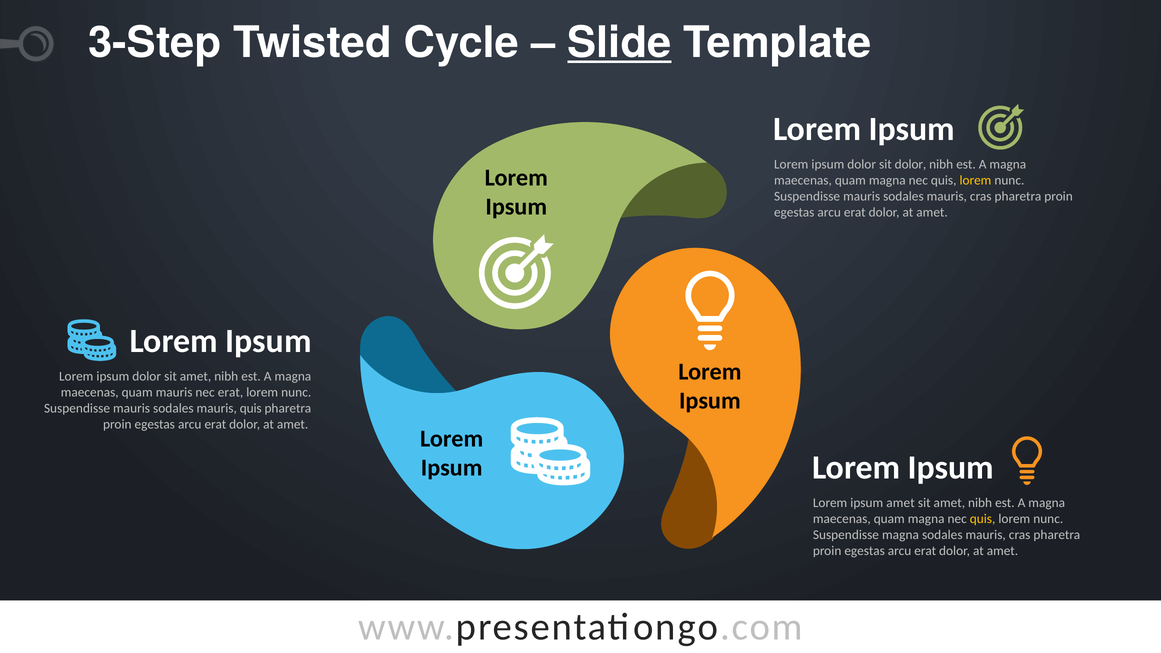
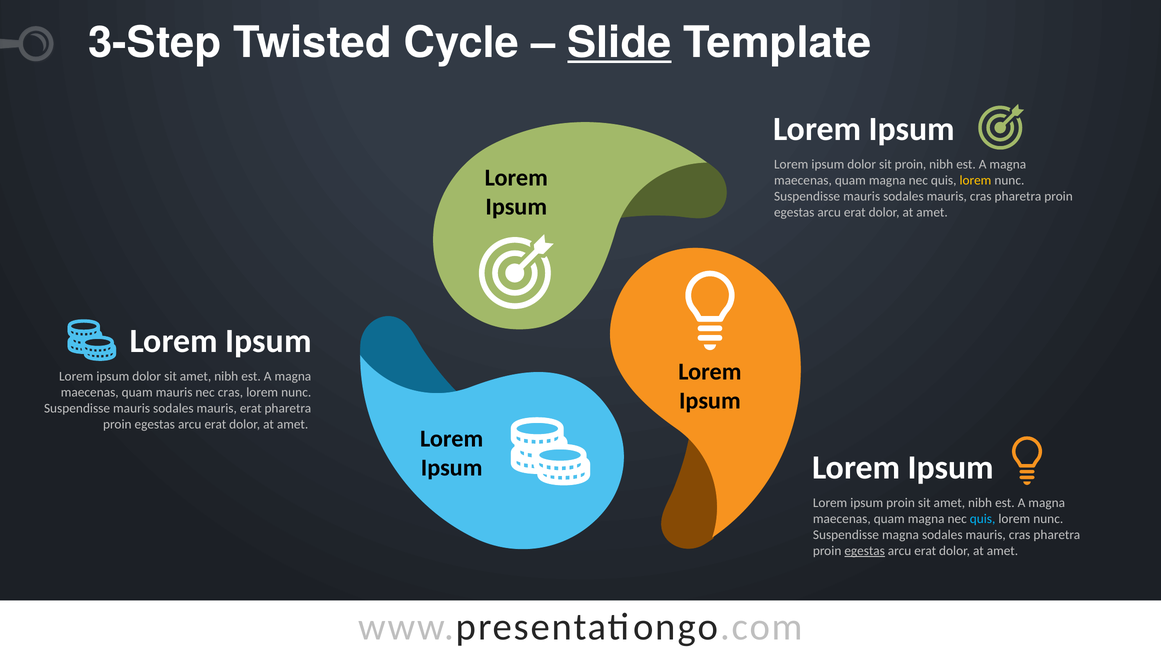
sit dolor: dolor -> proin
nec erat: erat -> cras
mauris quis: quis -> erat
ipsum amet: amet -> proin
quis at (983, 519) colour: yellow -> light blue
egestas at (865, 551) underline: none -> present
